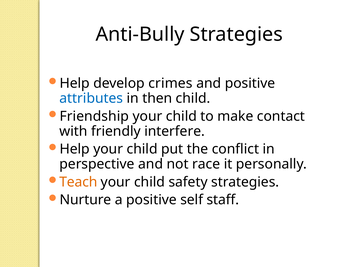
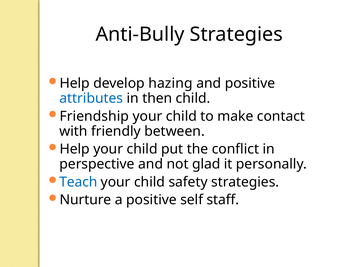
crimes: crimes -> hazing
interfere: interfere -> between
race: race -> glad
Teach colour: orange -> blue
